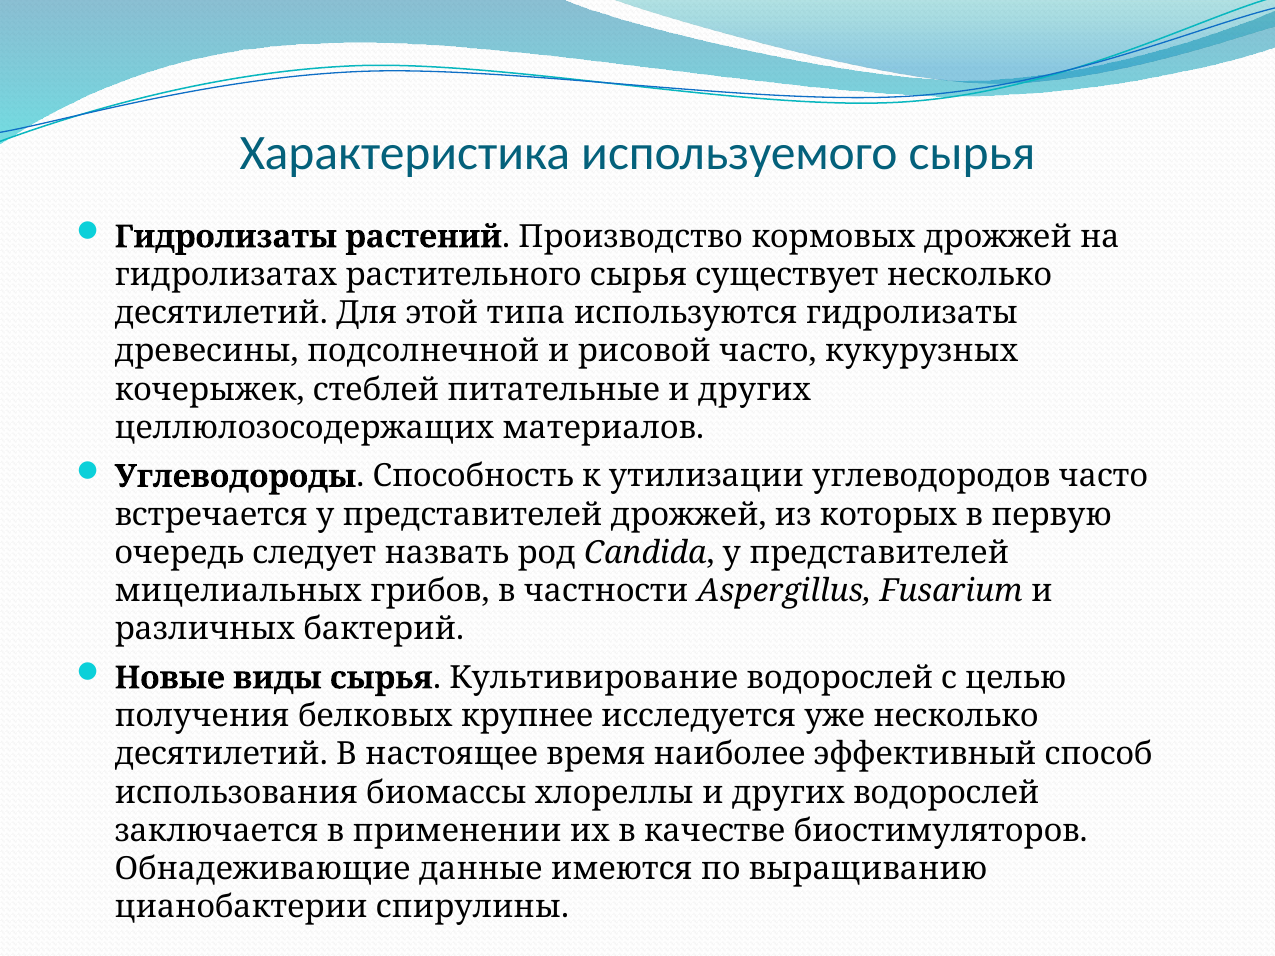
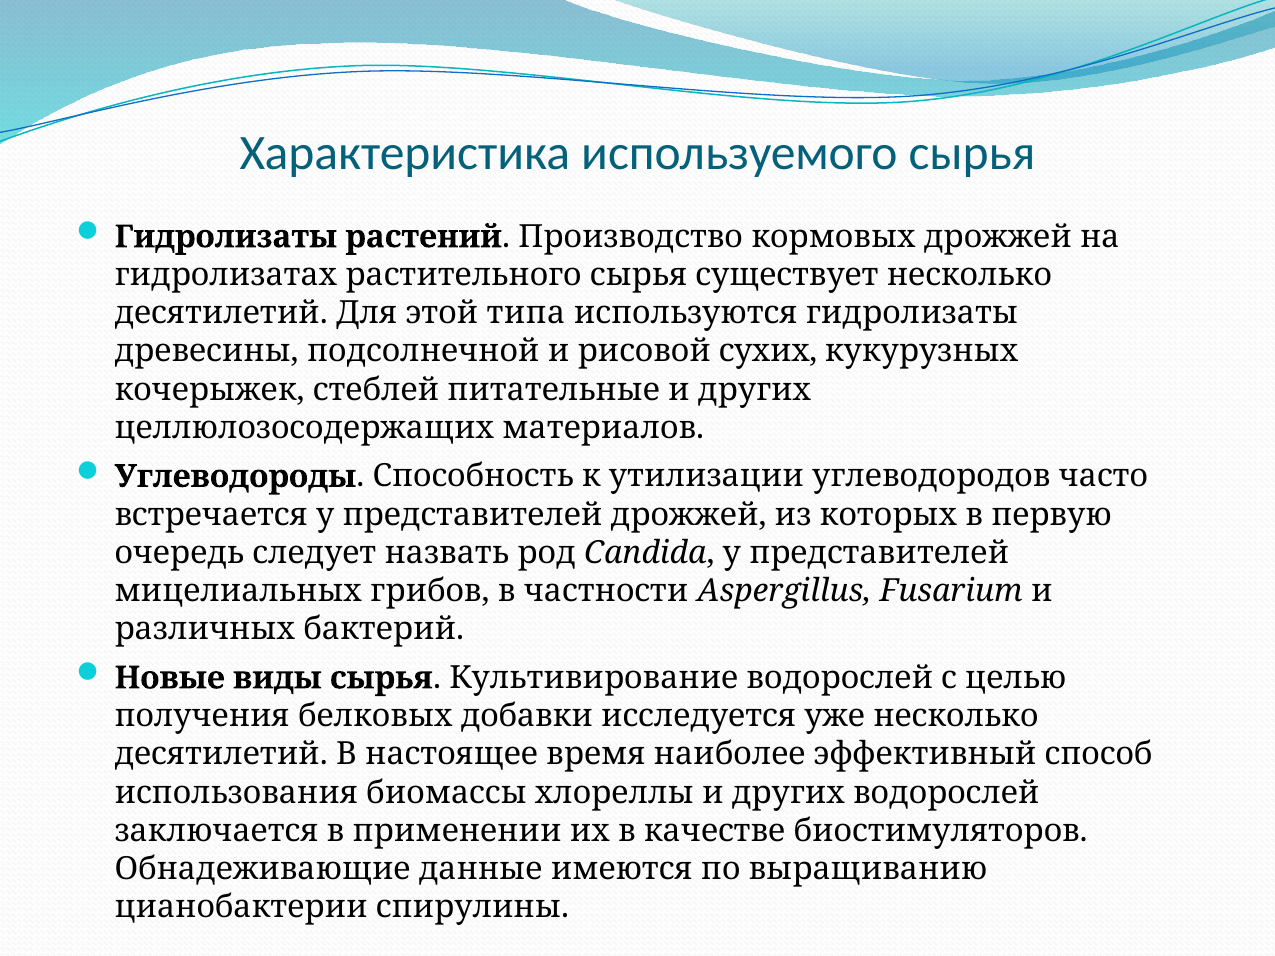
рисовой часто: часто -> сухих
крупнее: крупнее -> добавки
